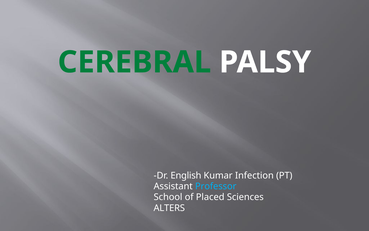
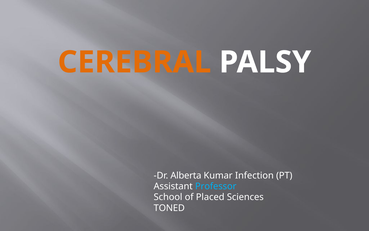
CEREBRAL colour: green -> orange
English: English -> Alberta
ALTERS: ALTERS -> TONED
